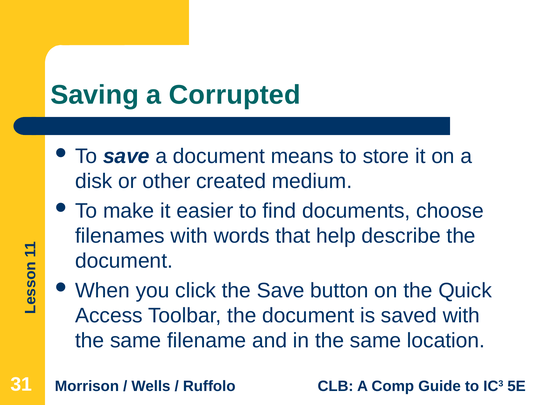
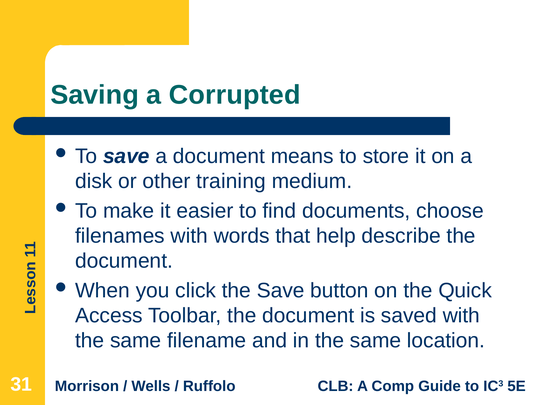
created: created -> training
